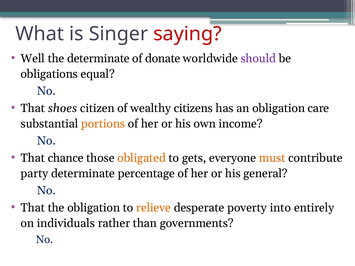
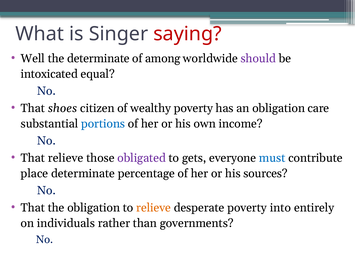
donate: donate -> among
obligations: obligations -> intoxicated
wealthy citizens: citizens -> poverty
portions colour: orange -> blue
That chance: chance -> relieve
obligated colour: orange -> purple
must colour: orange -> blue
party: party -> place
general: general -> sources
